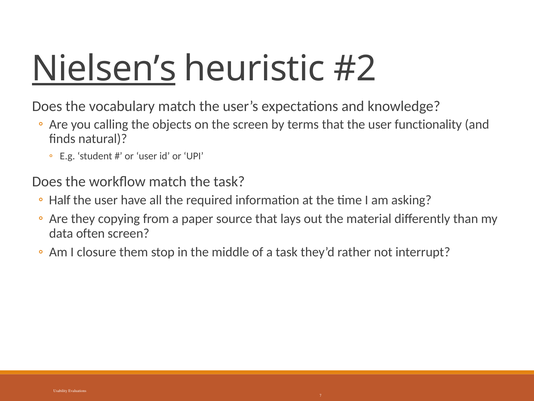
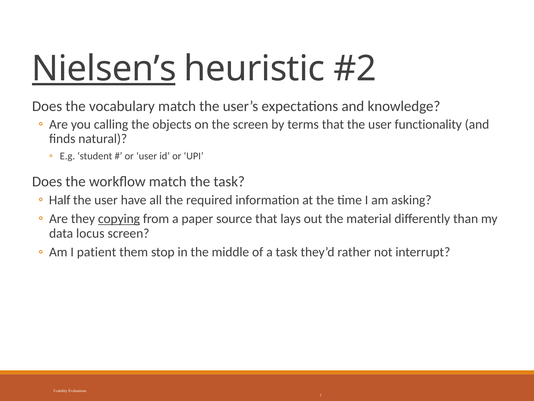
copying underline: none -> present
often: often -> locus
closure: closure -> patient
